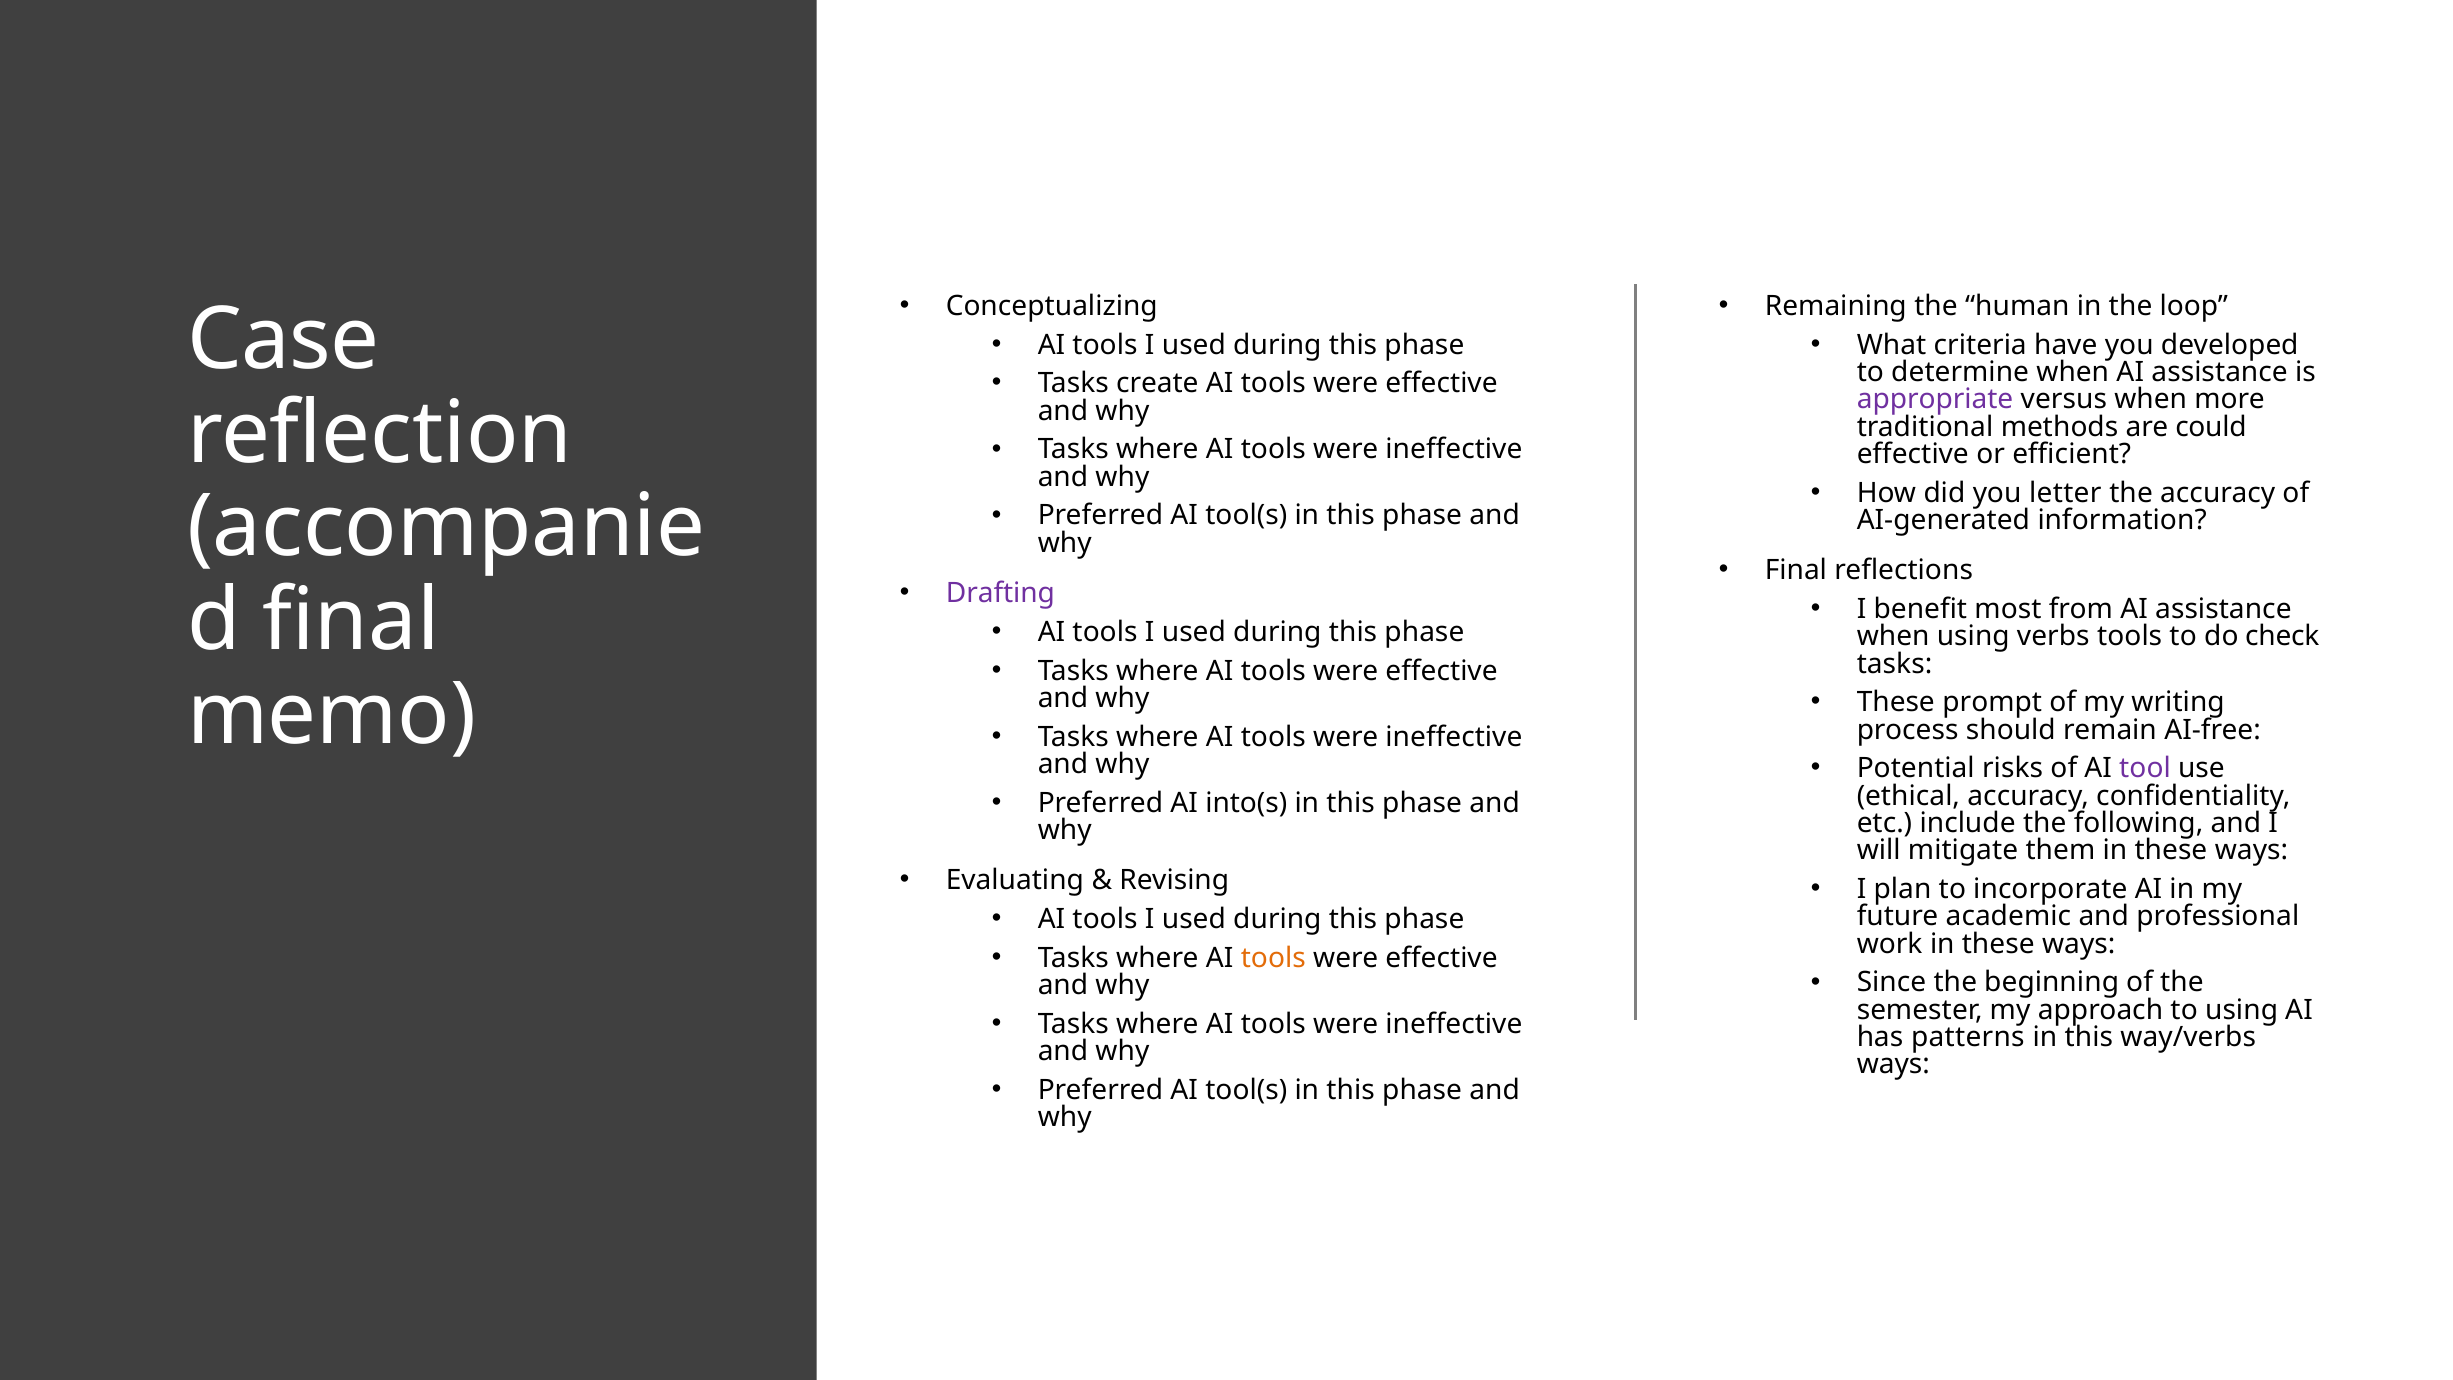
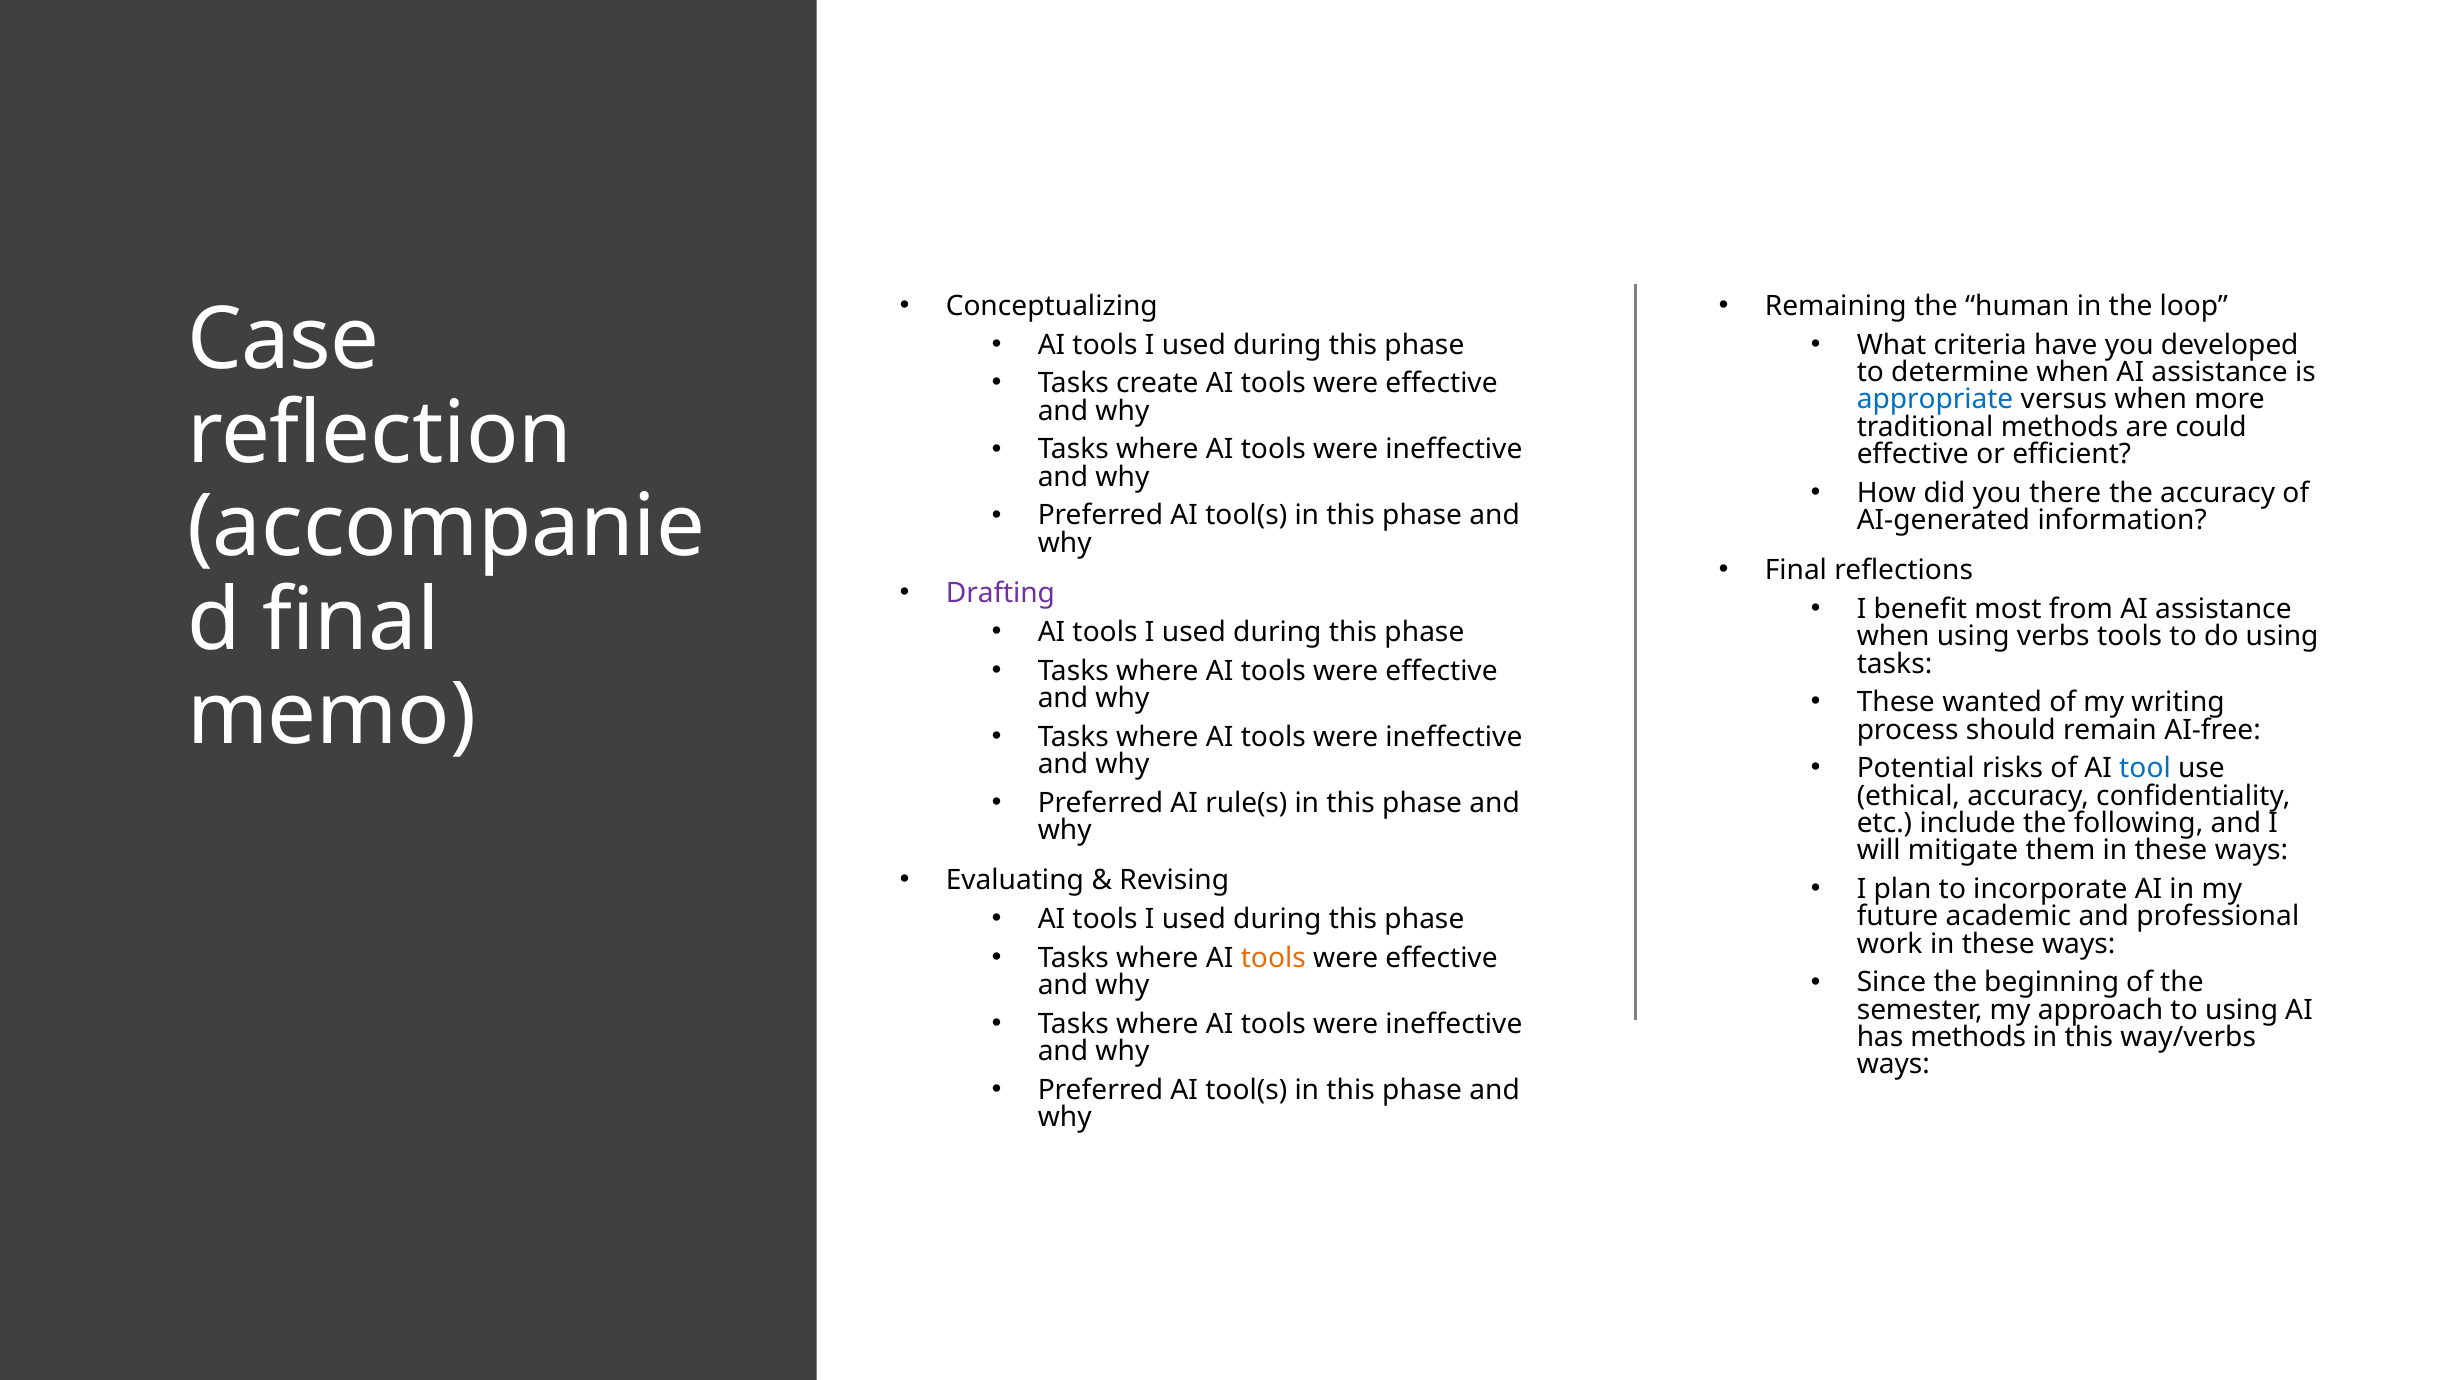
appropriate colour: purple -> blue
letter: letter -> there
do check: check -> using
prompt: prompt -> wanted
tool colour: purple -> blue
into(s: into(s -> rule(s
has patterns: patterns -> methods
